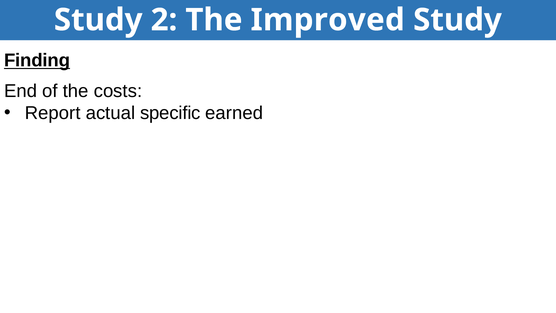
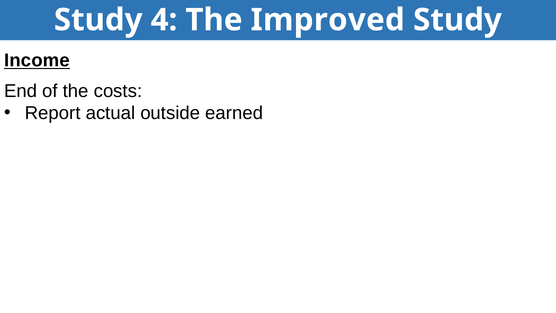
2: 2 -> 4
Finding: Finding -> Income
specific: specific -> outside
